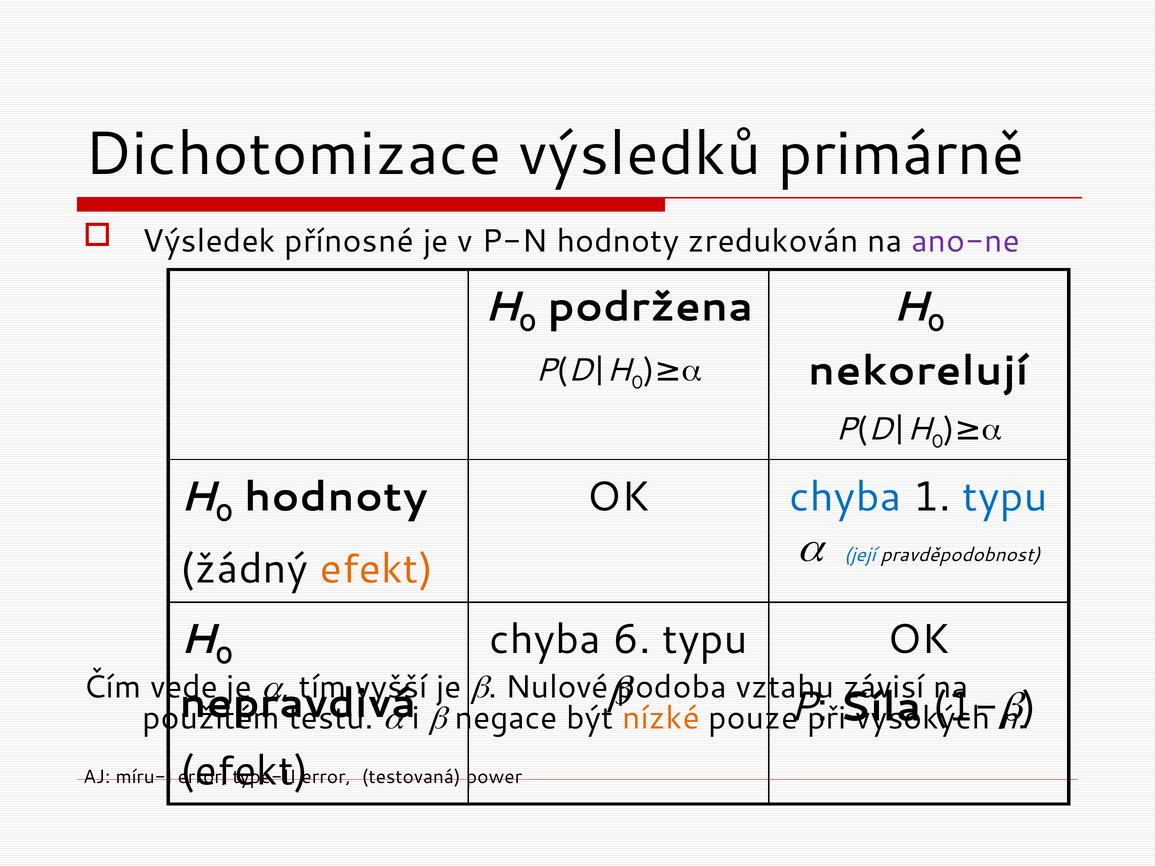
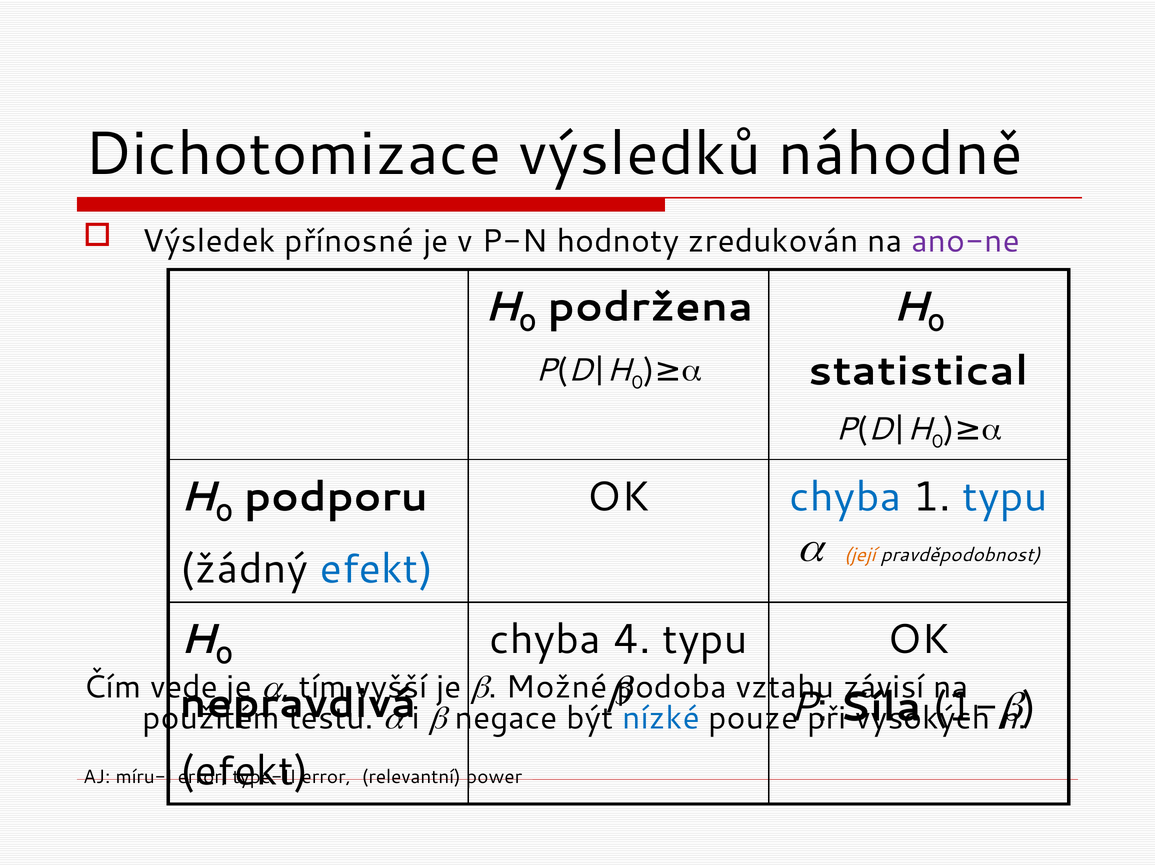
primárně: primárně -> náhodně
nekorelují: nekorelují -> statistical
hodnoty at (336, 497): hodnoty -> podporu
její colour: blue -> orange
efekt at (377, 569) colour: orange -> blue
6: 6 -> 4
Nulové: Nulové -> Možné
nízké colour: orange -> blue
testovaná: testovaná -> relevantní
